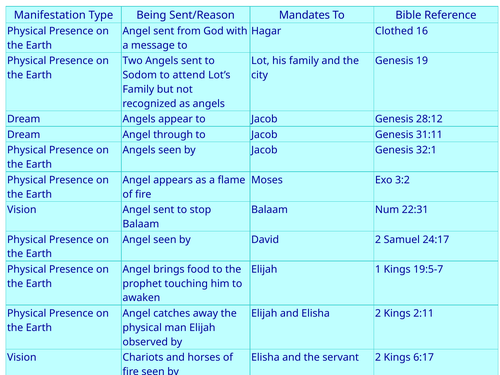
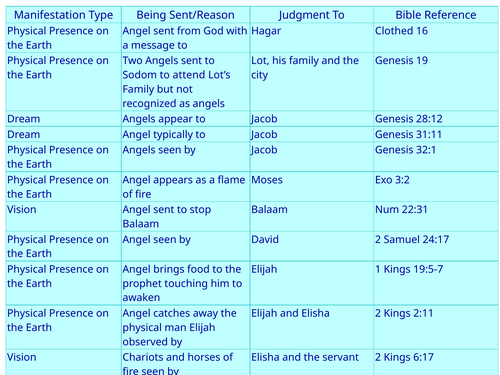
Mandates: Mandates -> Judgment
through: through -> typically
